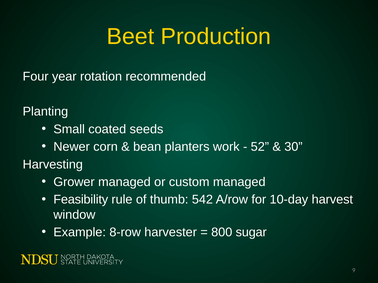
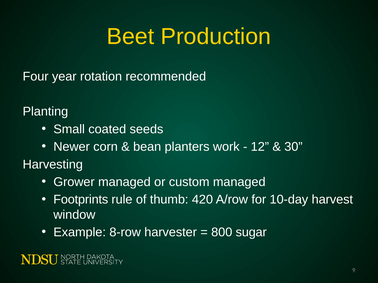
52: 52 -> 12
Feasibility: Feasibility -> Footprints
542: 542 -> 420
